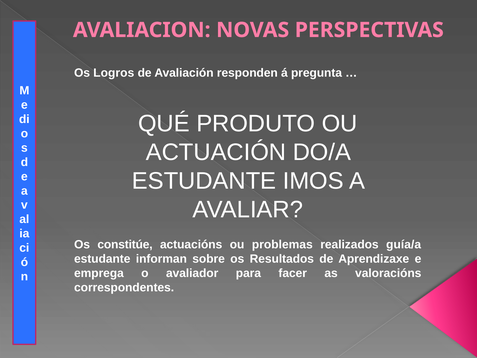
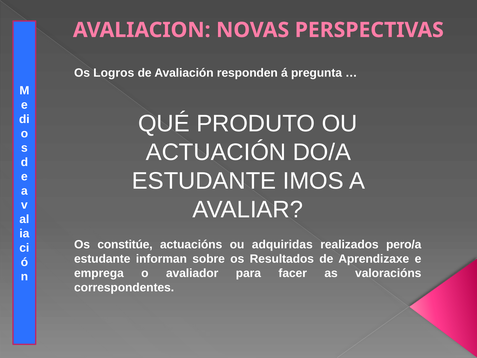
problemas: problemas -> adquiridas
guía/a: guía/a -> pero/a
